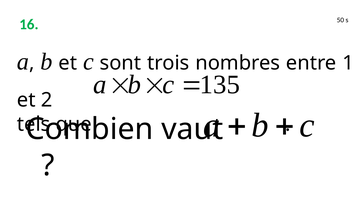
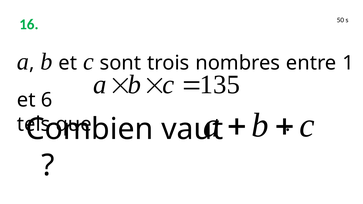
2: 2 -> 6
